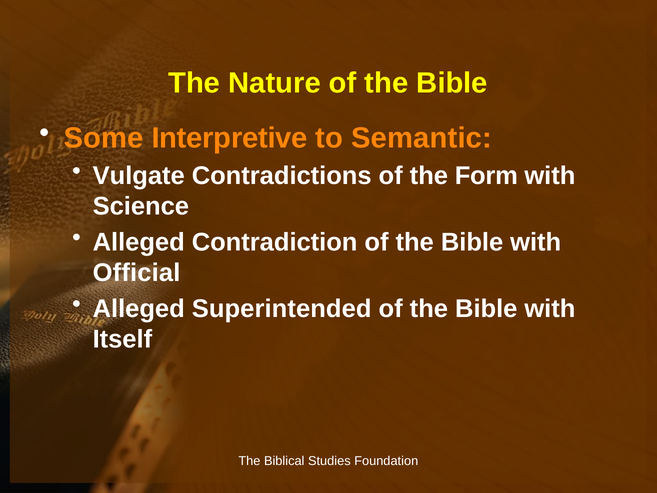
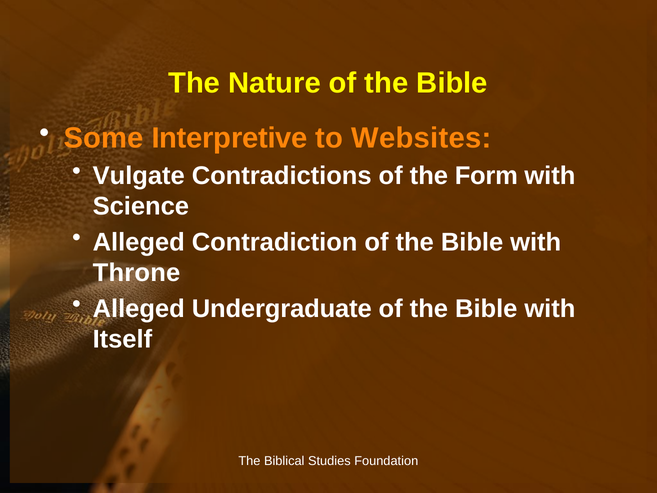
Semantic: Semantic -> Websites
Official: Official -> Throne
Superintended: Superintended -> Undergraduate
